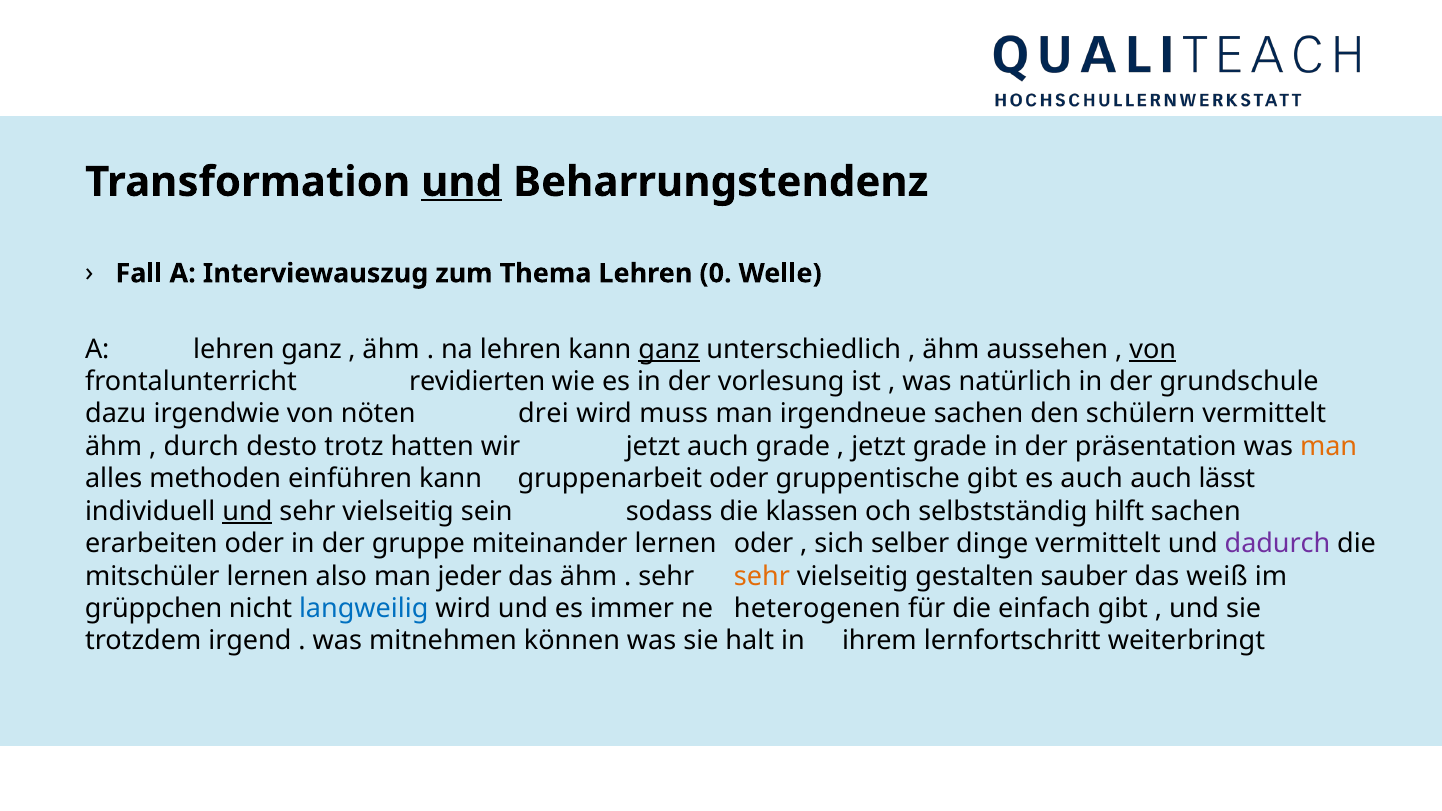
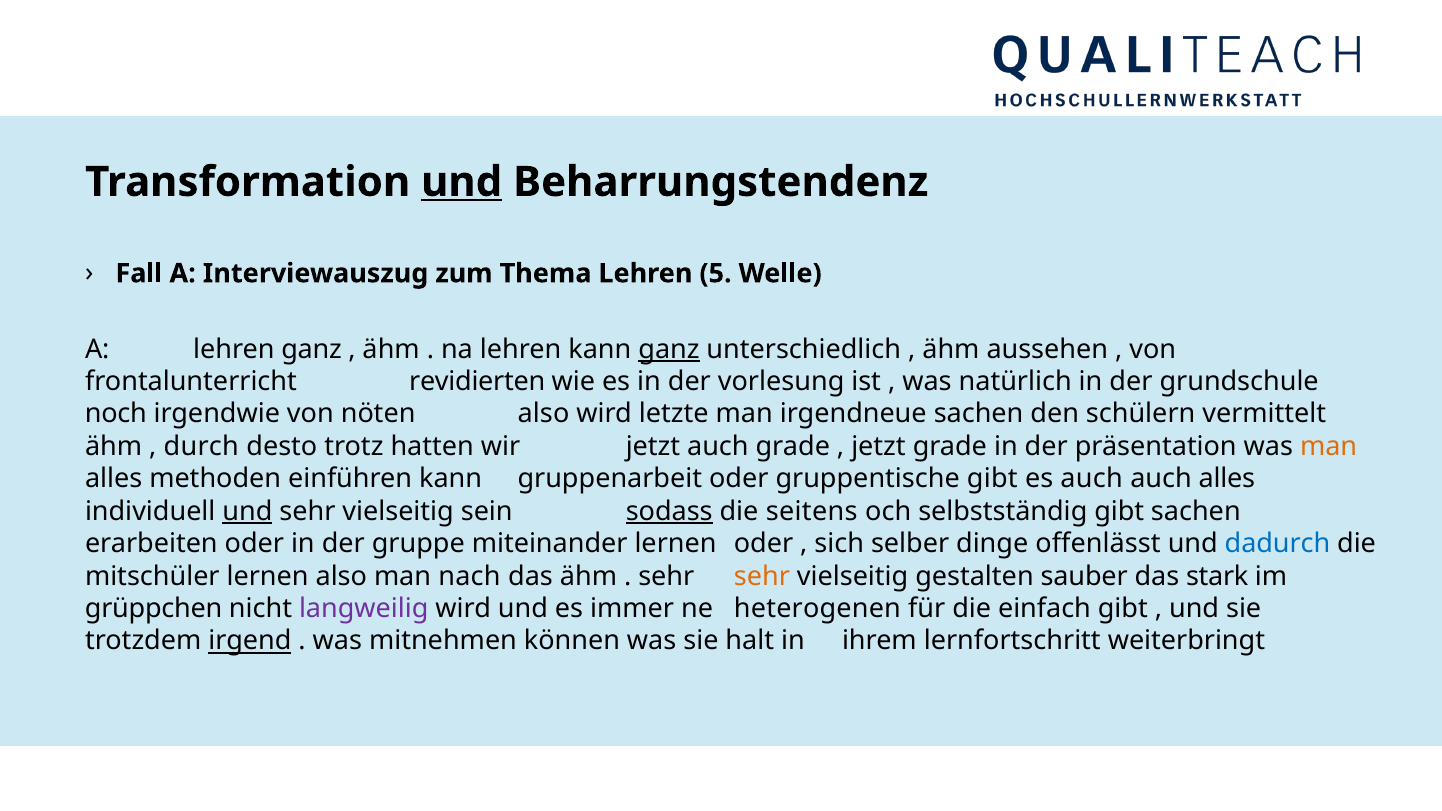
0: 0 -> 5
von at (1153, 349) underline: present -> none
dazu: dazu -> noch
nöten drei: drei -> also
muss: muss -> letzte
auch lässt: lässt -> alles
sodass underline: none -> present
klassen: klassen -> seitens
selbstständig hilft: hilft -> gibt
dinge vermittelt: vermittelt -> offenlässt
dadurch colour: purple -> blue
jeder: jeder -> nach
weiß: weiß -> stark
langweilig colour: blue -> purple
irgend underline: none -> present
